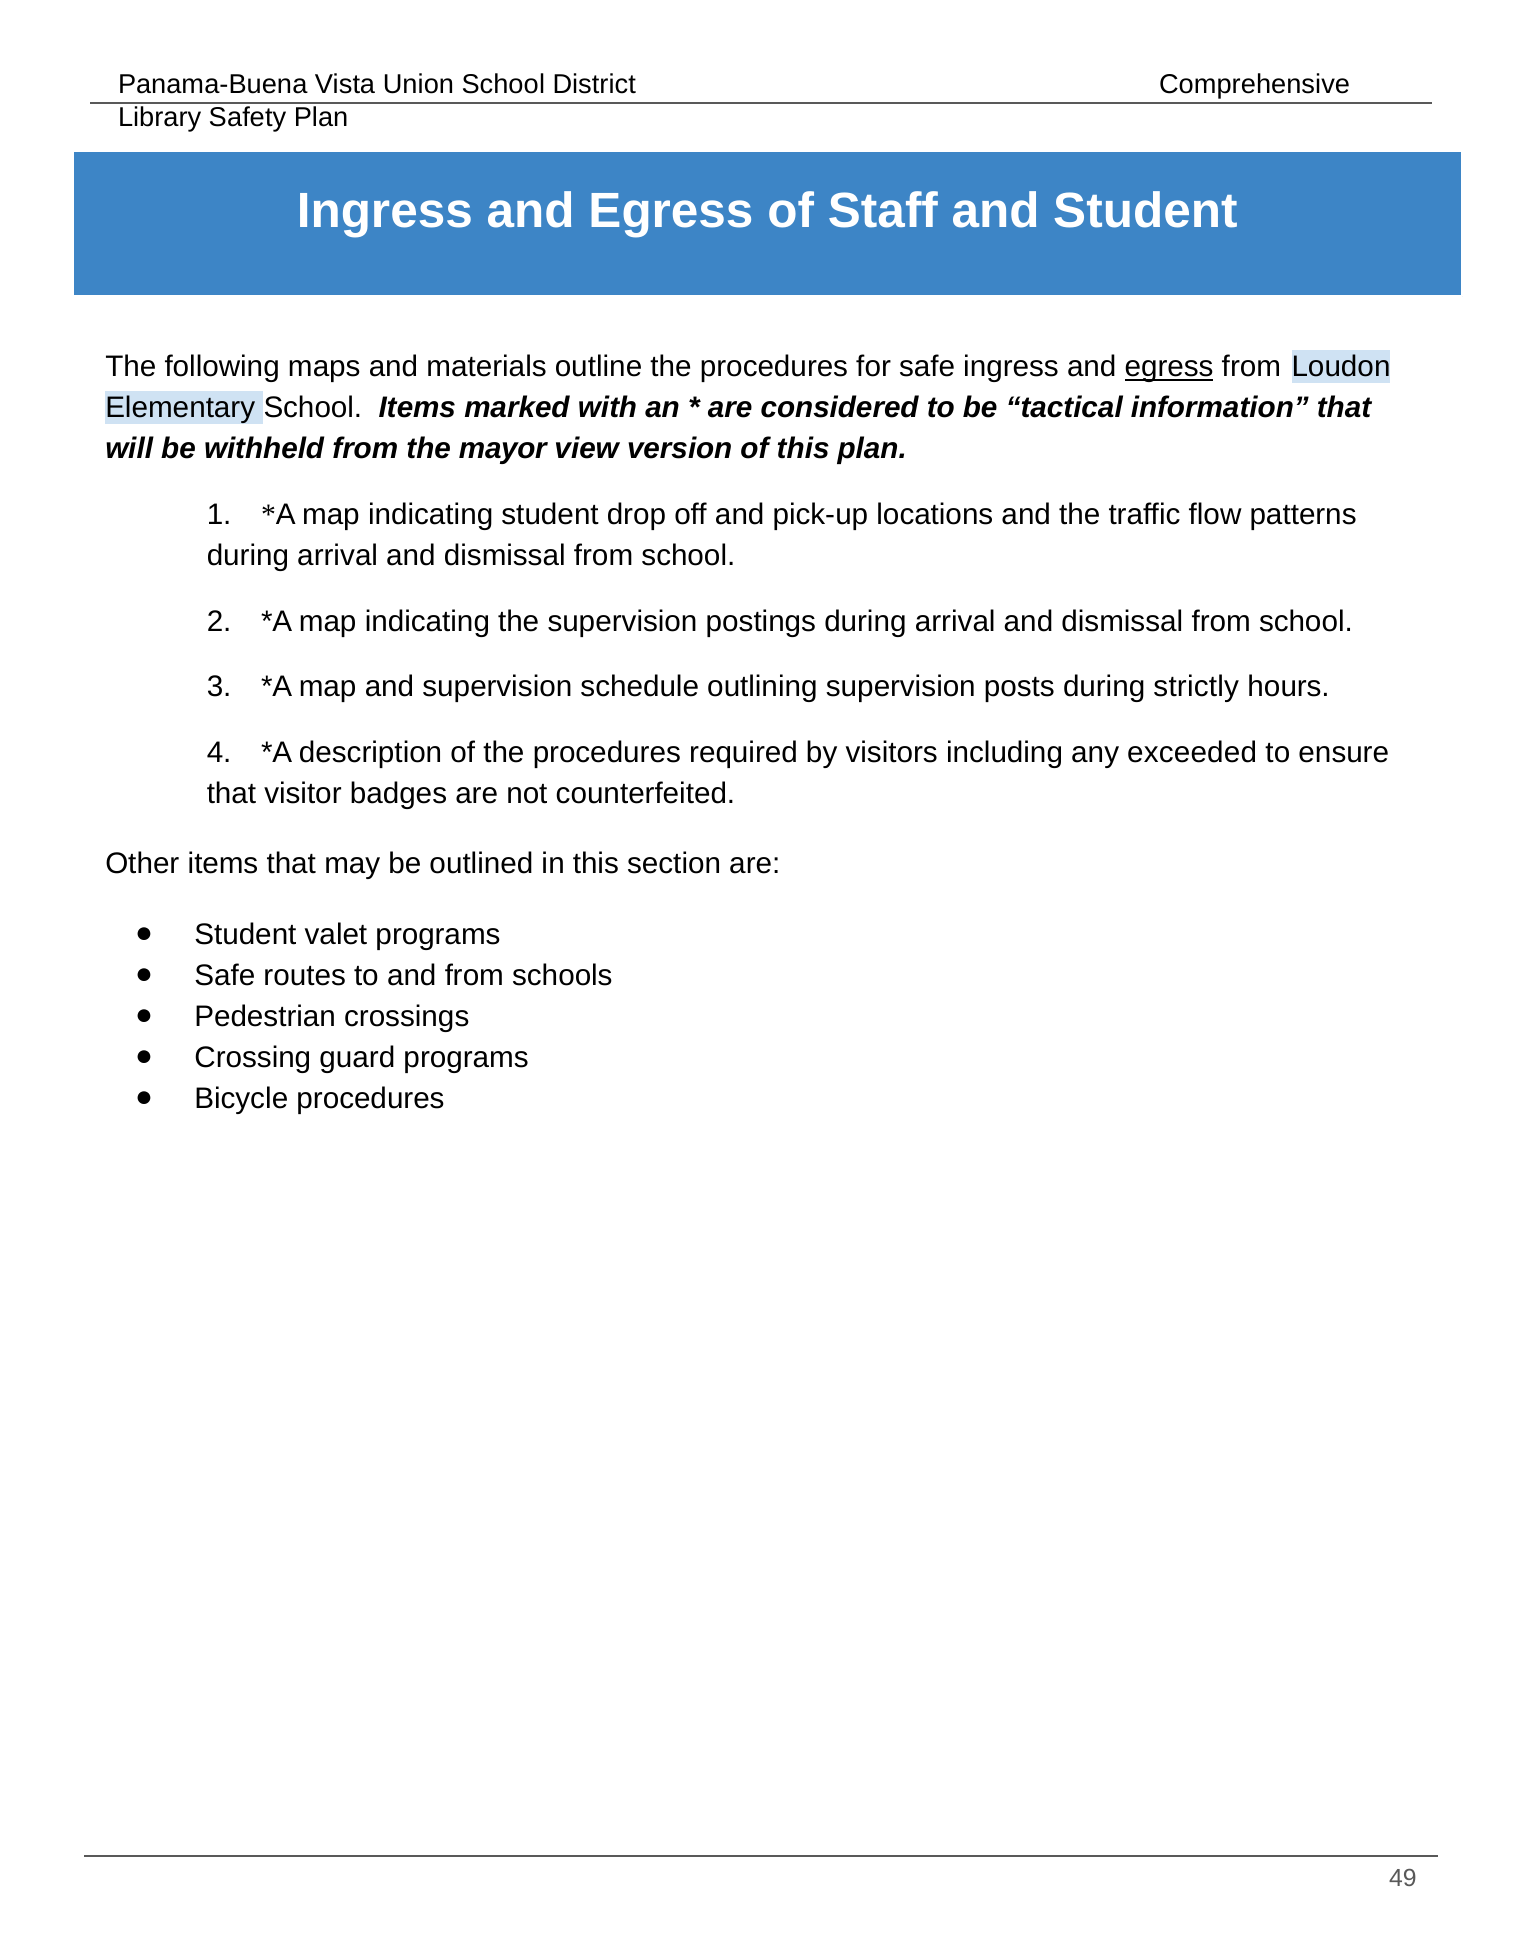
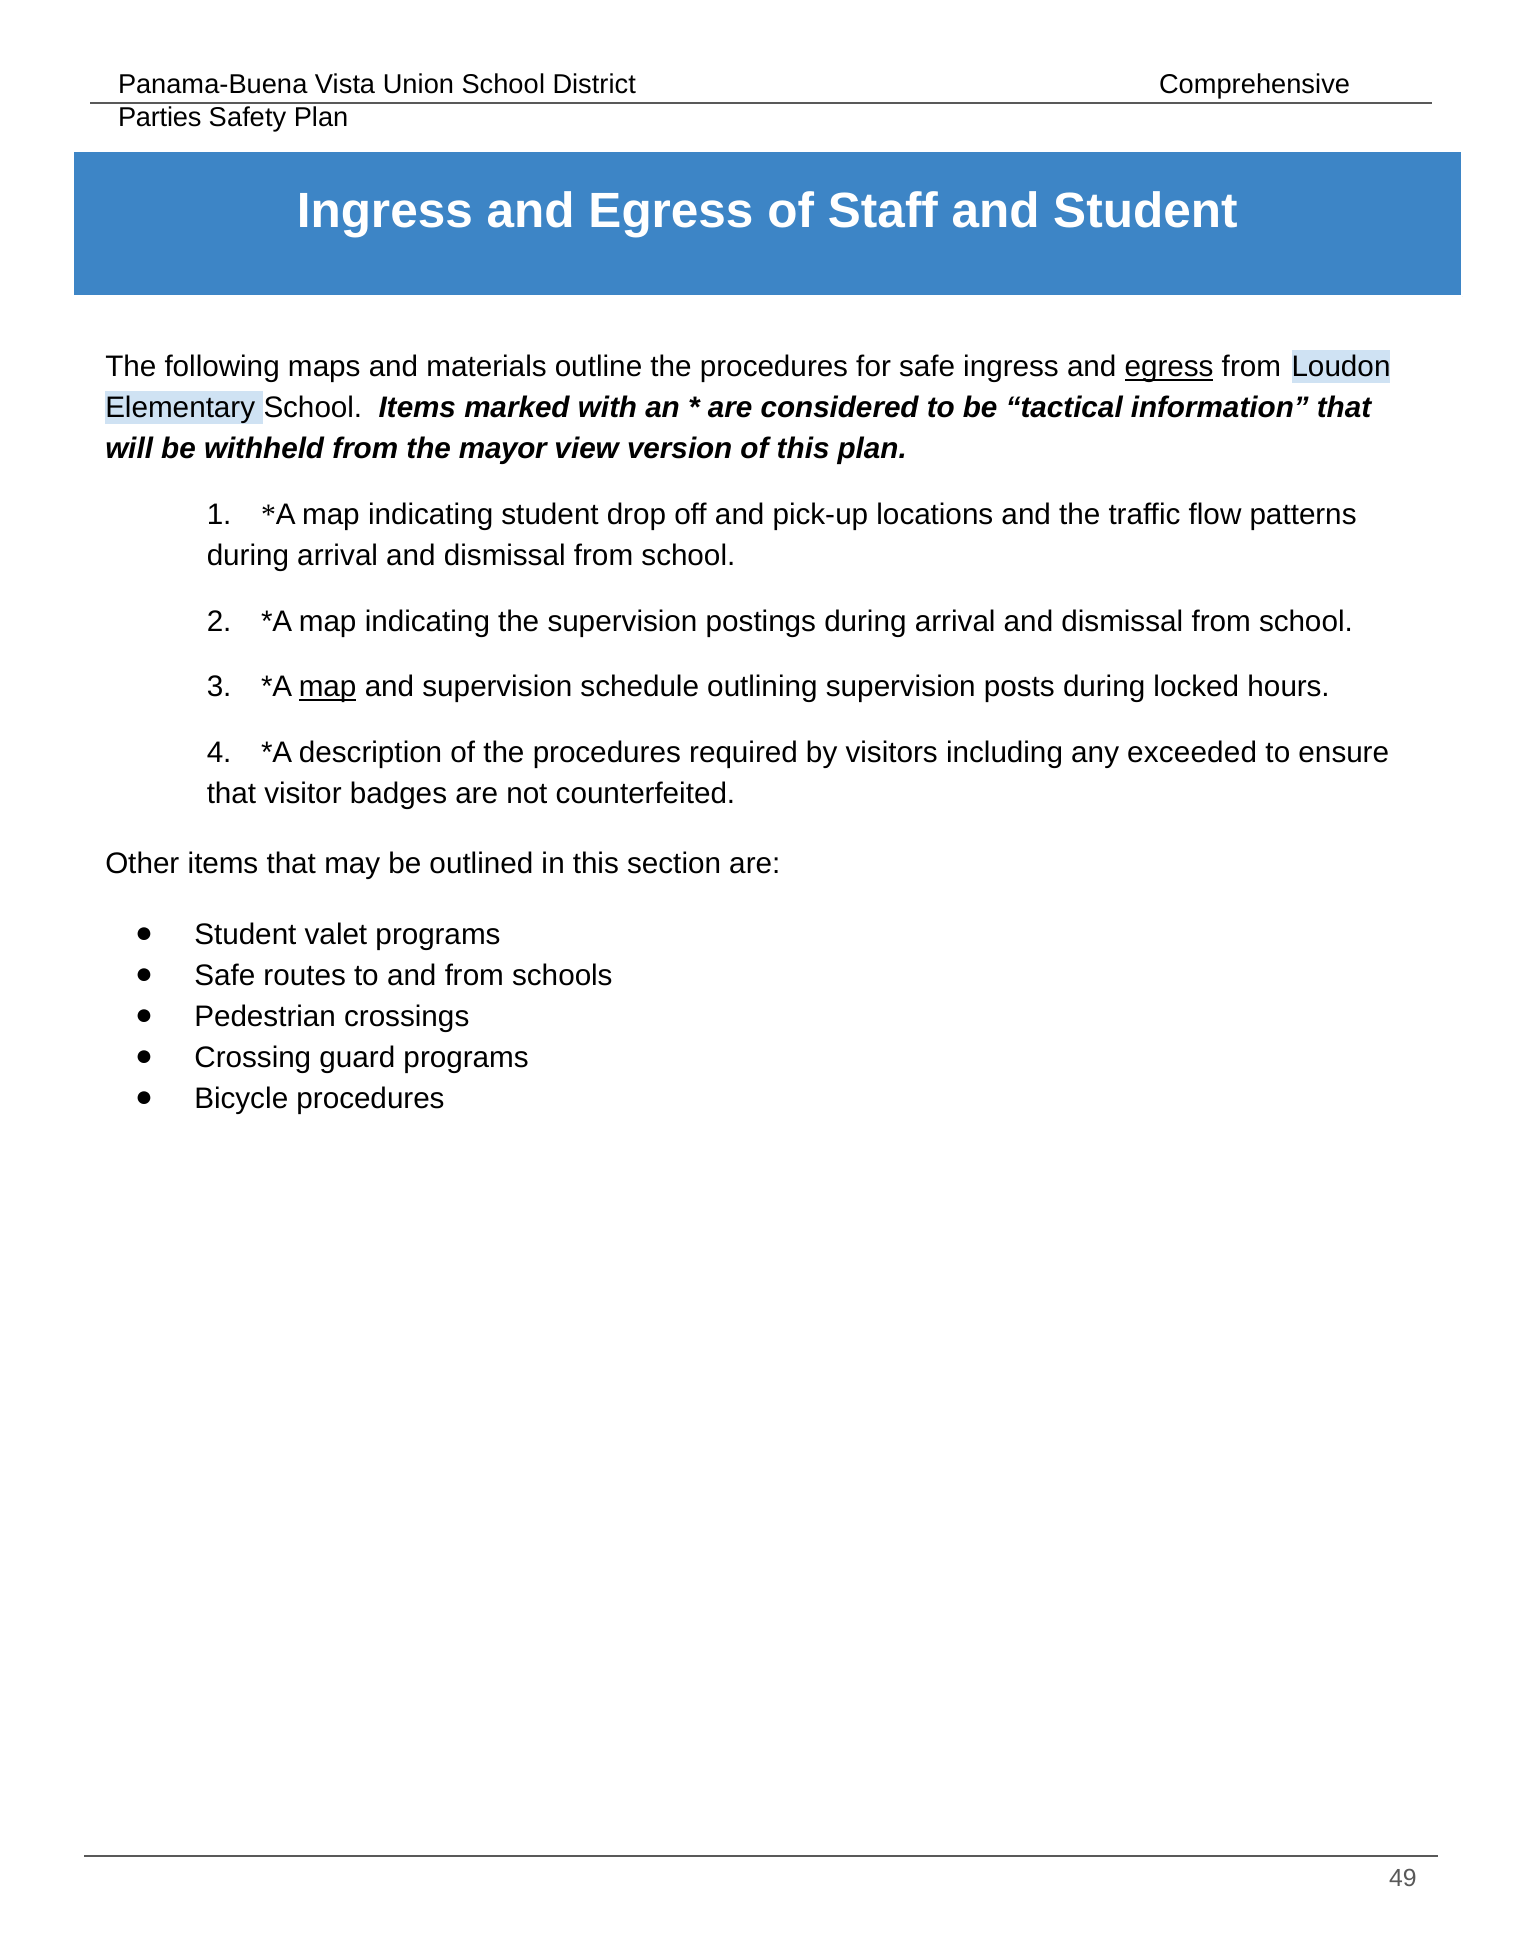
Library: Library -> Parties
map at (328, 687) underline: none -> present
strictly: strictly -> locked
